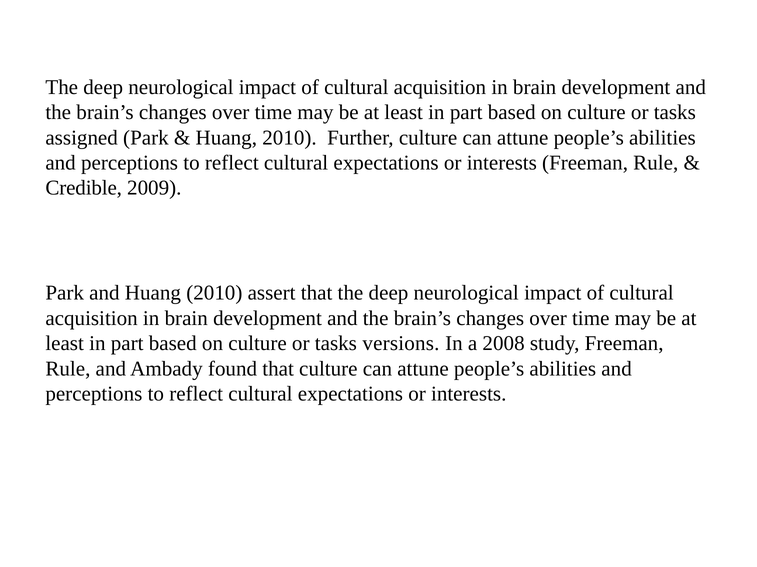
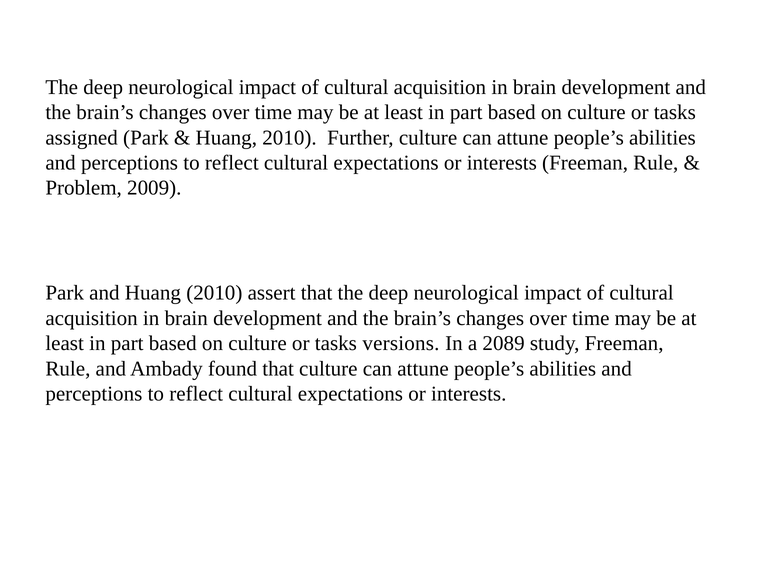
Credible: Credible -> Problem
2008: 2008 -> 2089
